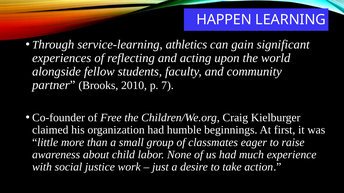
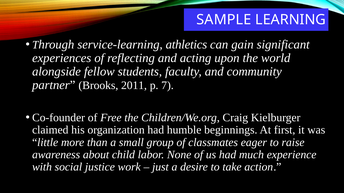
HAPPEN: HAPPEN -> SAMPLE
2010: 2010 -> 2011
